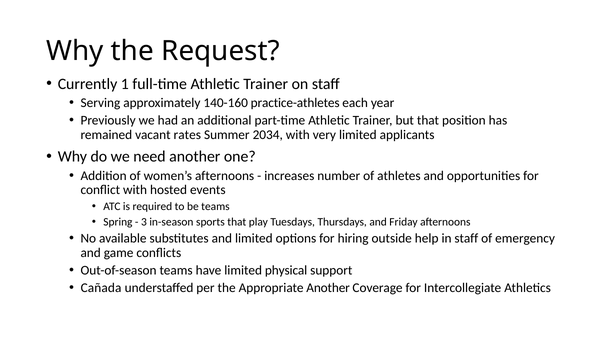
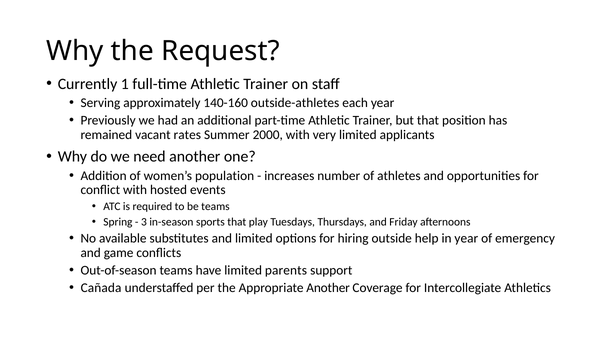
practice-athletes: practice-athletes -> outside-athletes
2034: 2034 -> 2000
women’s afternoons: afternoons -> population
in staff: staff -> year
physical: physical -> parents
